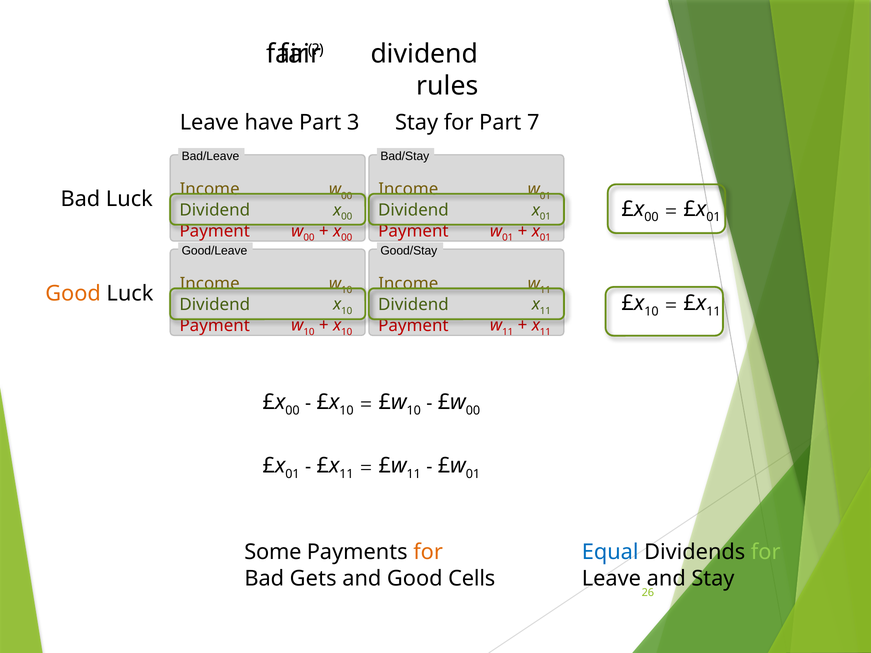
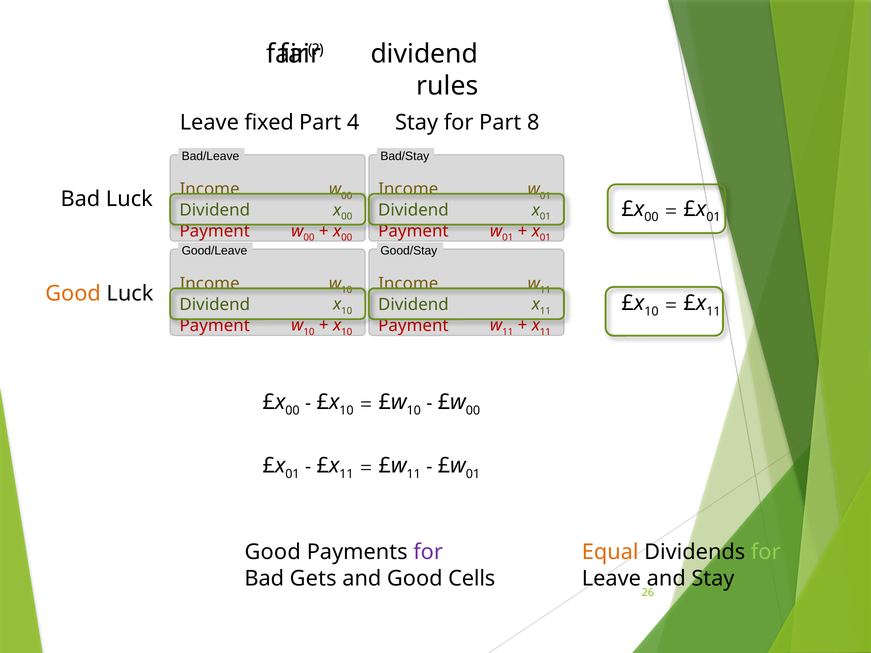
have: have -> fixed
3: 3 -> 4
7: 7 -> 8
Some at (273, 553): Some -> Good
for at (428, 553) colour: orange -> purple
Equal colour: blue -> orange
